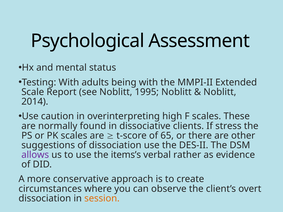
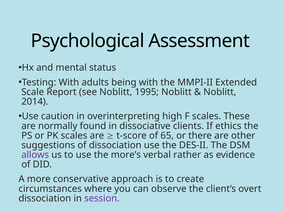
stress: stress -> ethics
items’s: items’s -> more’s
session colour: orange -> purple
